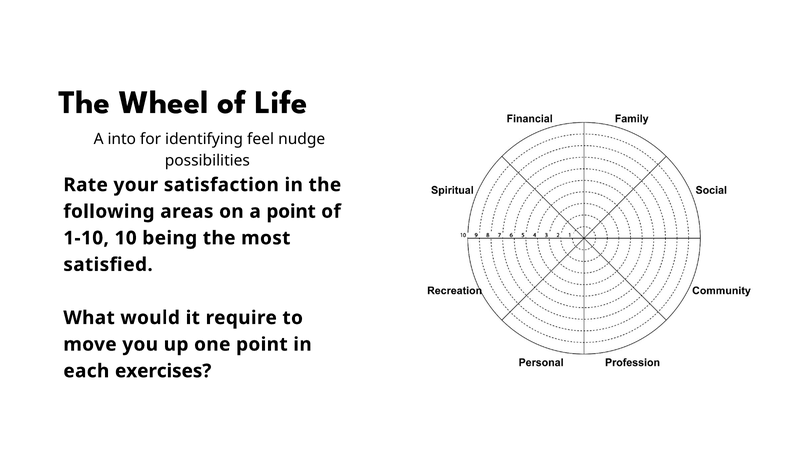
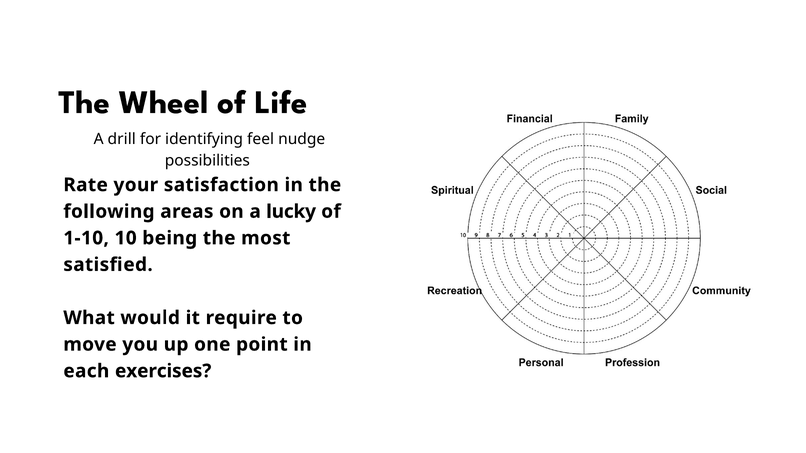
into: into -> drill
a point: point -> lucky
